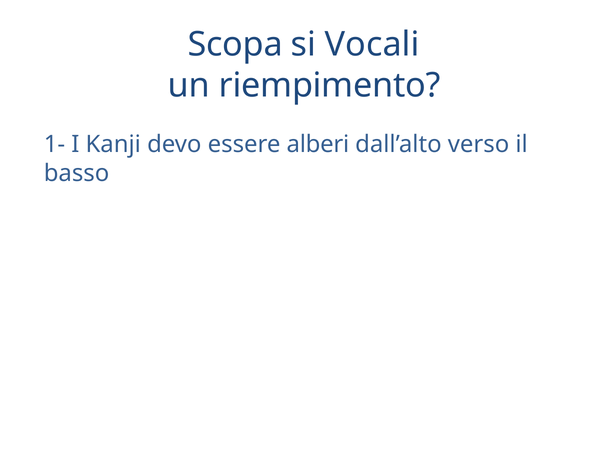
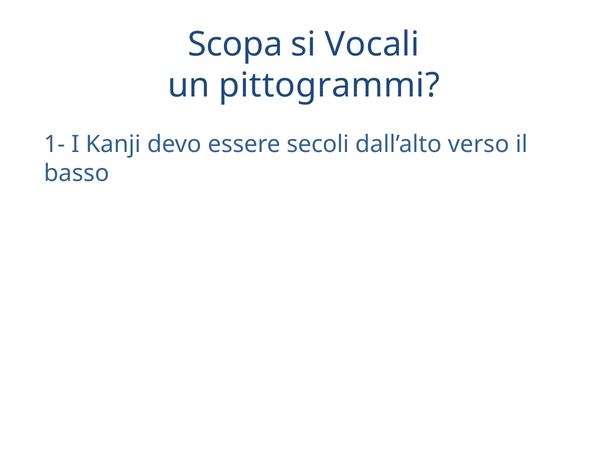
riempimento: riempimento -> pittogrammi
alberi: alberi -> secoli
